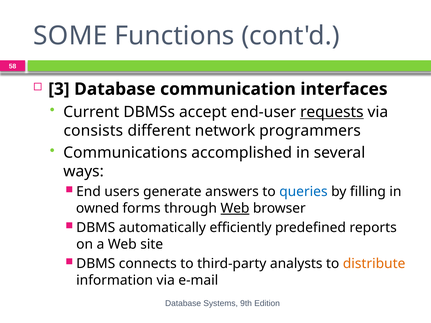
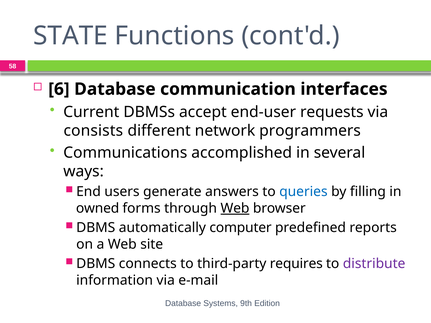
SOME: SOME -> STATE
3: 3 -> 6
requests underline: present -> none
efficiently: efficiently -> computer
analysts: analysts -> requires
distribute colour: orange -> purple
